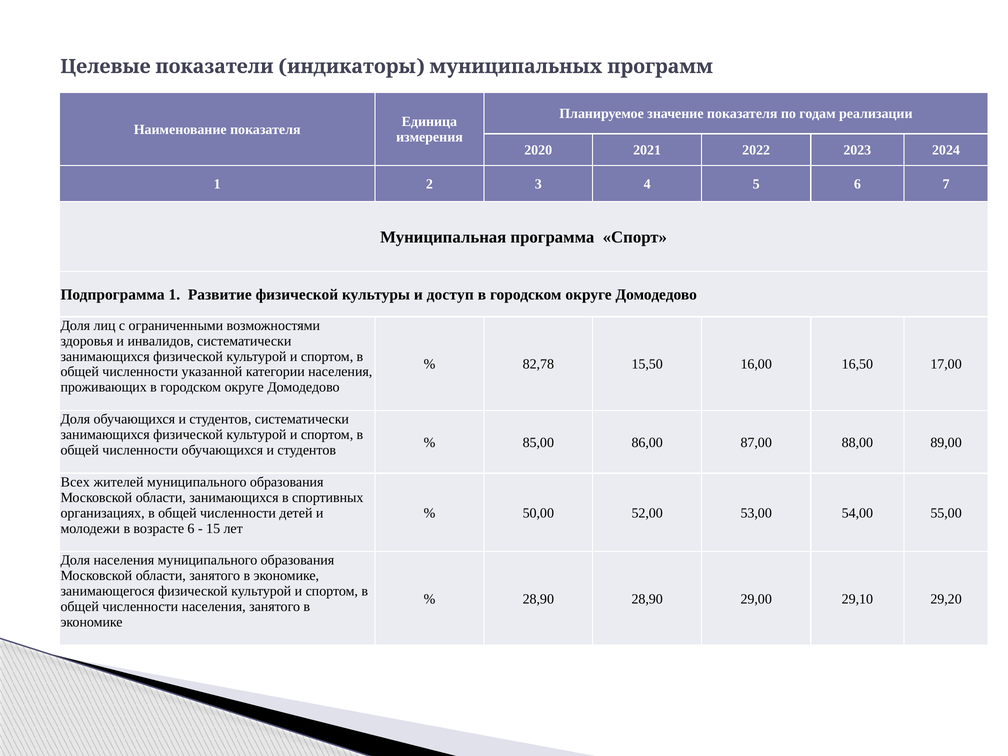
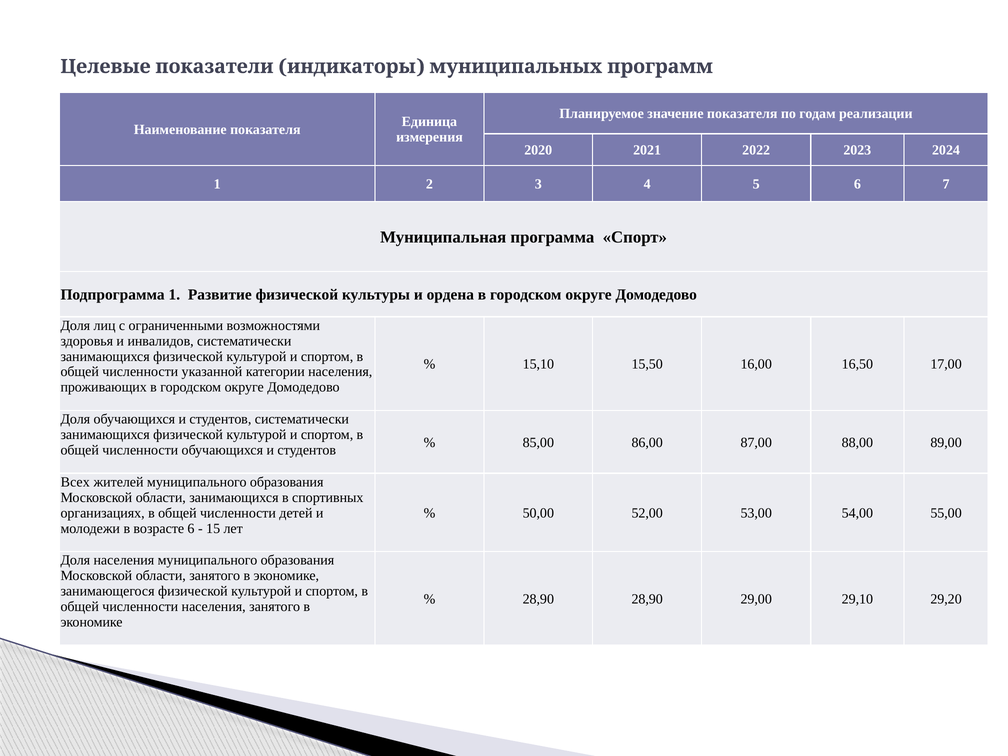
доступ: доступ -> ордена
82,78: 82,78 -> 15,10
